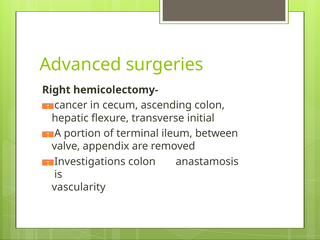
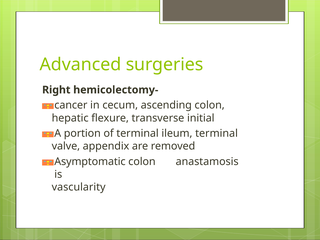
ileum between: between -> terminal
Investigations: Investigations -> Asymptomatic
